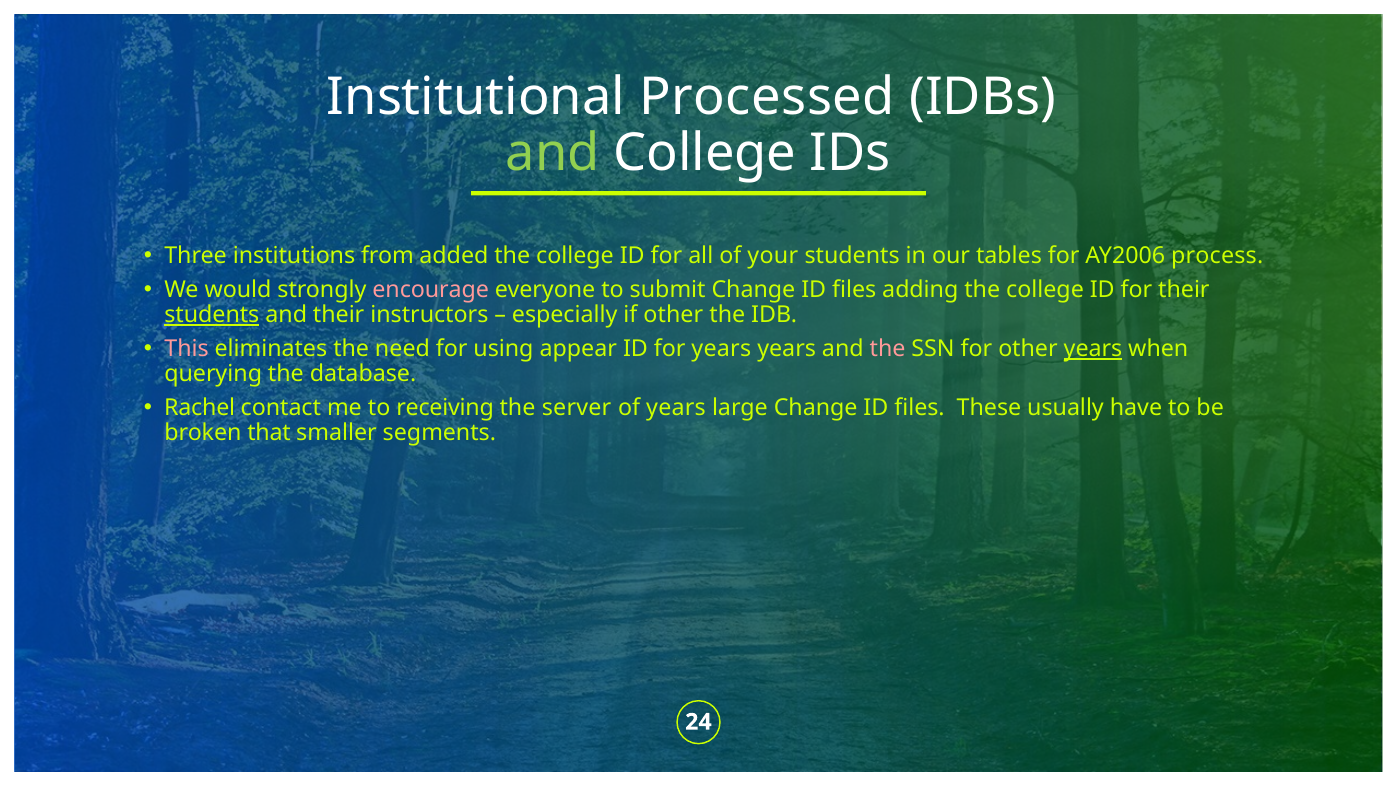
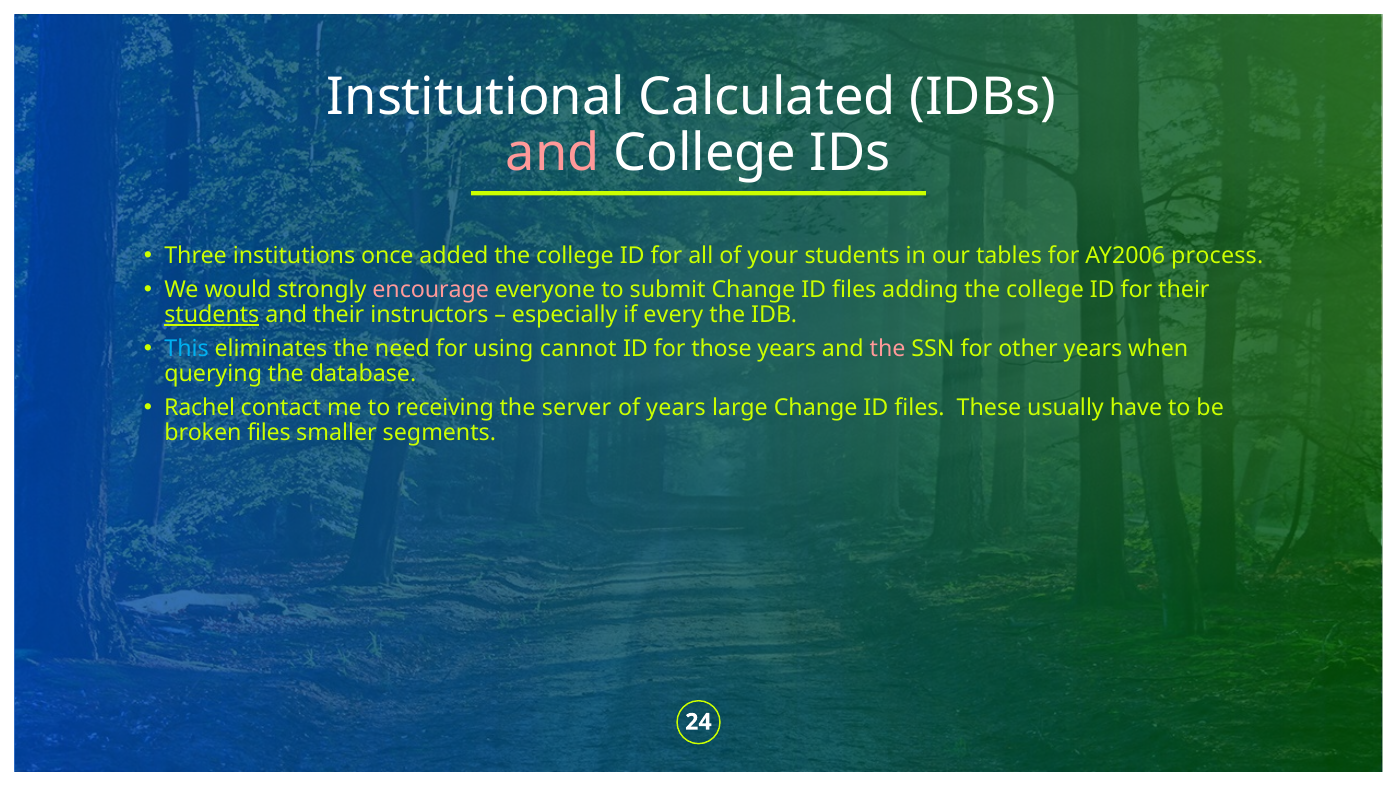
Processed: Processed -> Calculated
and at (553, 153) colour: light green -> pink
from: from -> once
if other: other -> every
This colour: pink -> light blue
appear: appear -> cannot
for years: years -> those
years at (1093, 349) underline: present -> none
broken that: that -> files
